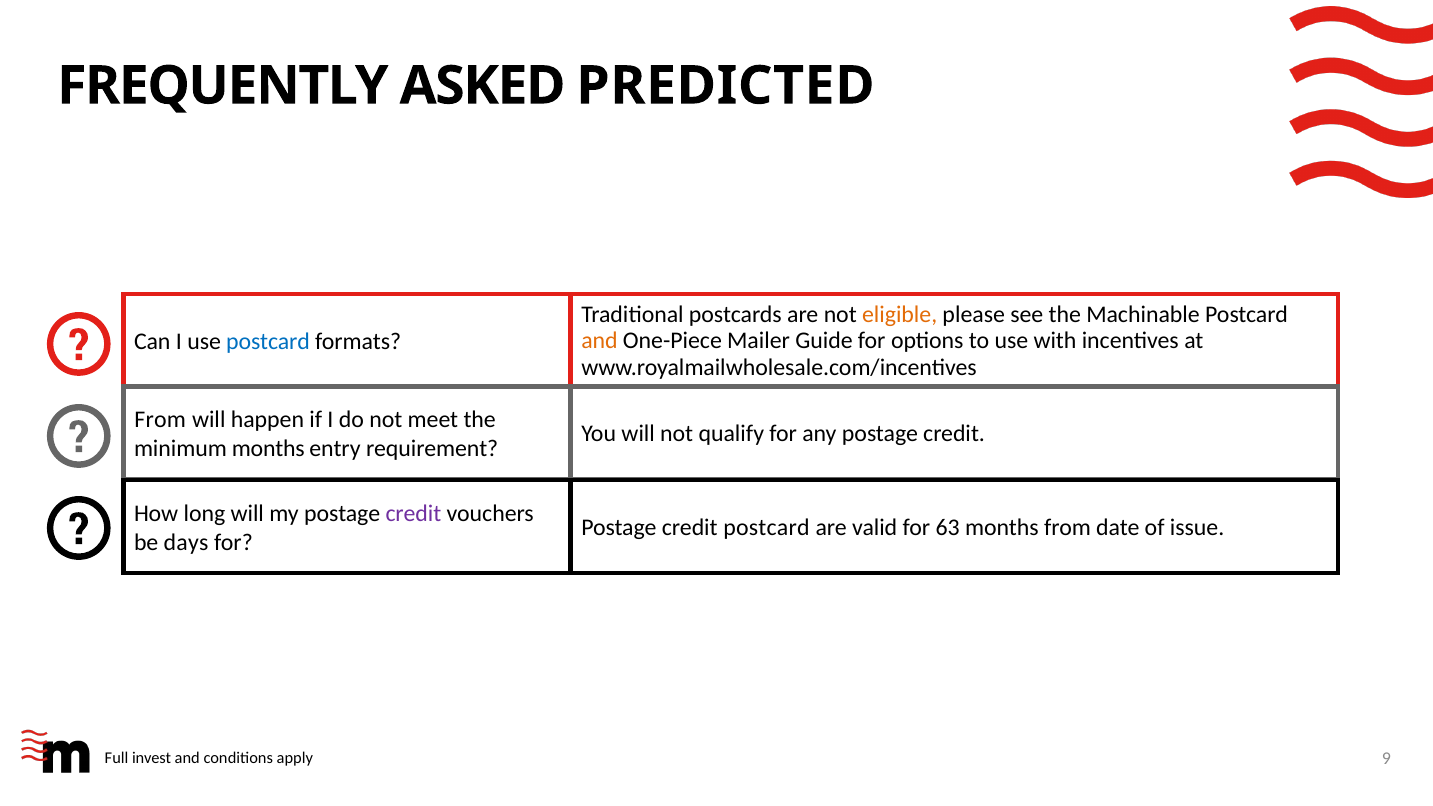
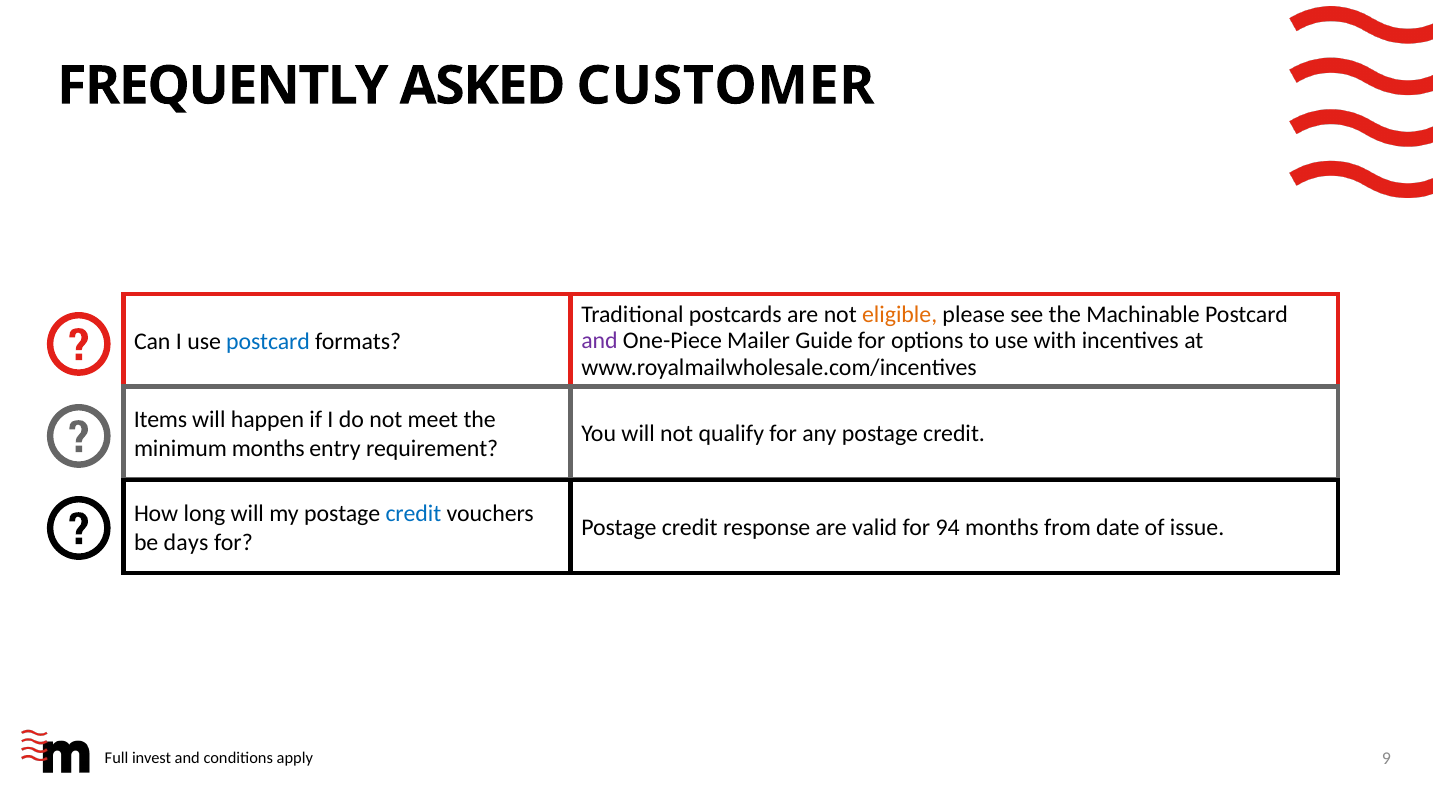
PREDICTED: PREDICTED -> CUSTOMER
and at (599, 341) colour: orange -> purple
From at (160, 420): From -> Items
credit at (413, 514) colour: purple -> blue
credit postcard: postcard -> response
63: 63 -> 94
